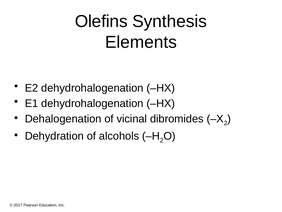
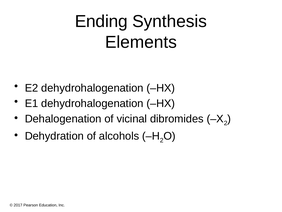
Olefins: Olefins -> Ending
